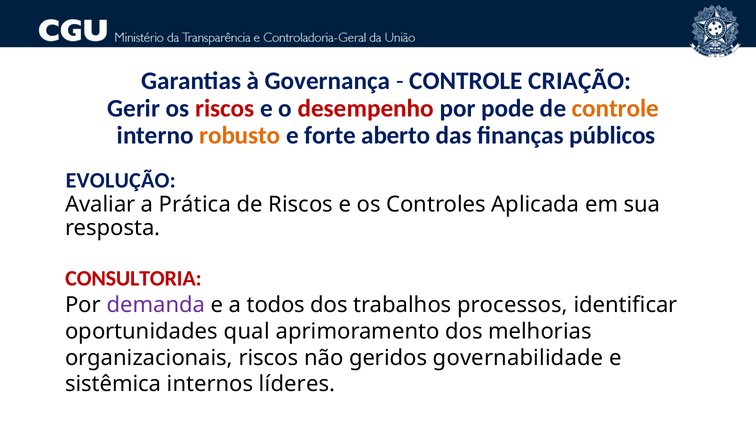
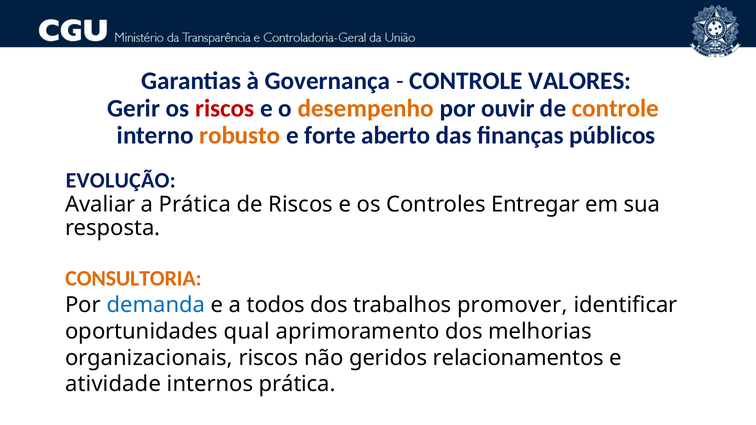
CRIAÇÃO: CRIAÇÃO -> VALORES
desempenho colour: red -> orange
pode: pode -> ouvir
Aplicada: Aplicada -> Entregar
CONSULTORIA colour: red -> orange
demanda colour: purple -> blue
processos: processos -> promover
governabilidade: governabilidade -> relacionamentos
sistêmica: sistêmica -> atividade
internos líderes: líderes -> prática
